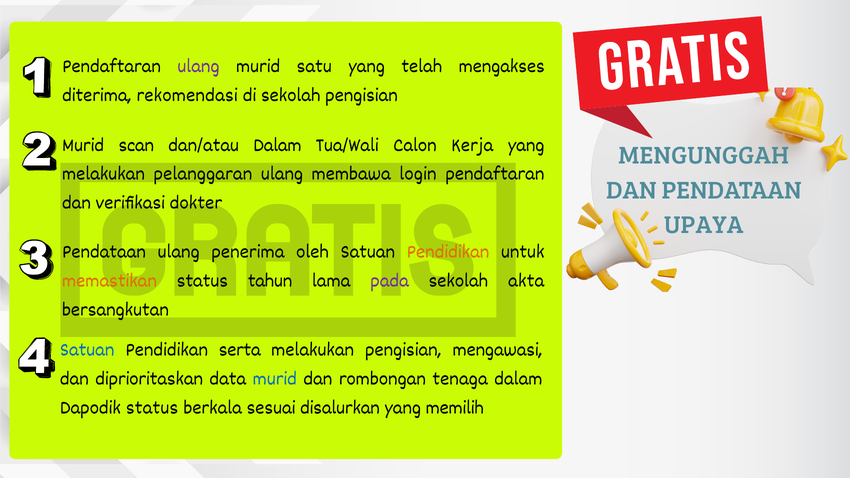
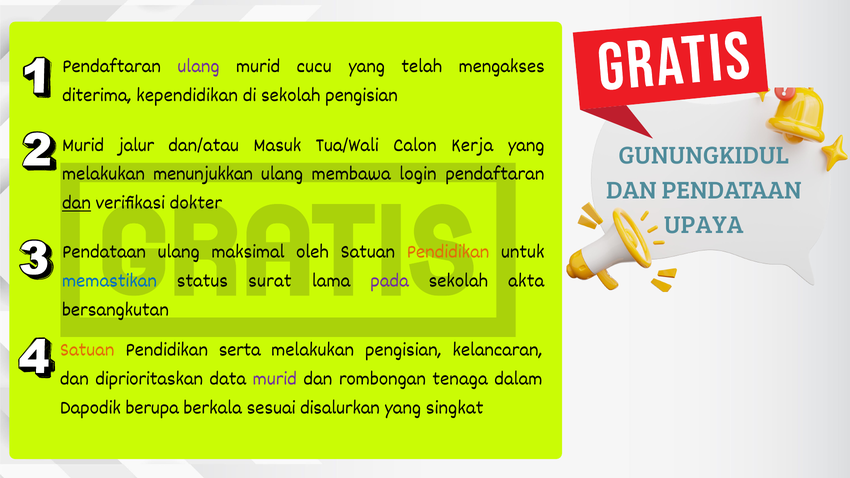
satu: satu -> cucu
rekomendasi: rekomendasi -> kependidikan
scan: scan -> jalur
dan/atau Dalam: Dalam -> Masuk
MENGUNGGAH: MENGUNGGAH -> GUNUNGKIDUL
pelanggaran: pelanggaran -> menunjukkan
dan at (76, 202) underline: none -> present
penerima: penerima -> maksimal
memastikan colour: orange -> blue
tahun: tahun -> surat
Satuan at (87, 349) colour: blue -> orange
mengawasi: mengawasi -> kelancaran
murid at (275, 378) colour: blue -> purple
Dapodik status: status -> berupa
memilih: memilih -> singkat
